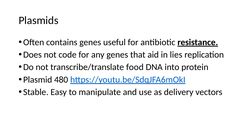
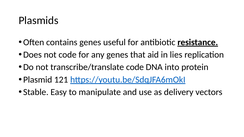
transcribe/translate food: food -> code
480: 480 -> 121
